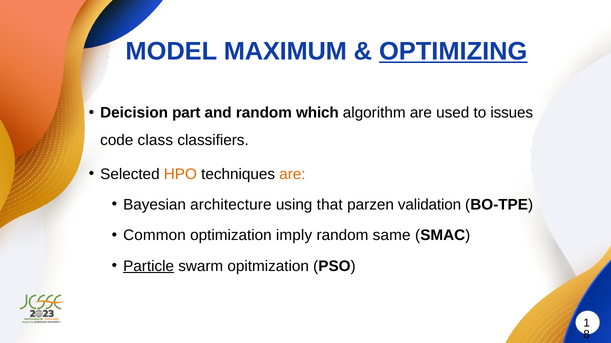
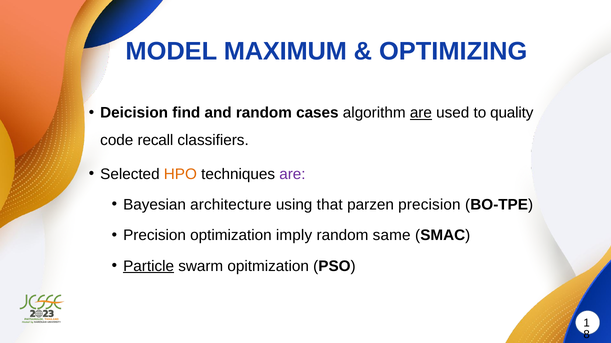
OPTIMIZING underline: present -> none
part: part -> find
which: which -> cases
are at (421, 113) underline: none -> present
issues: issues -> quality
class: class -> recall
are at (292, 175) colour: orange -> purple
parzen validation: validation -> precision
Common at (154, 236): Common -> Precision
